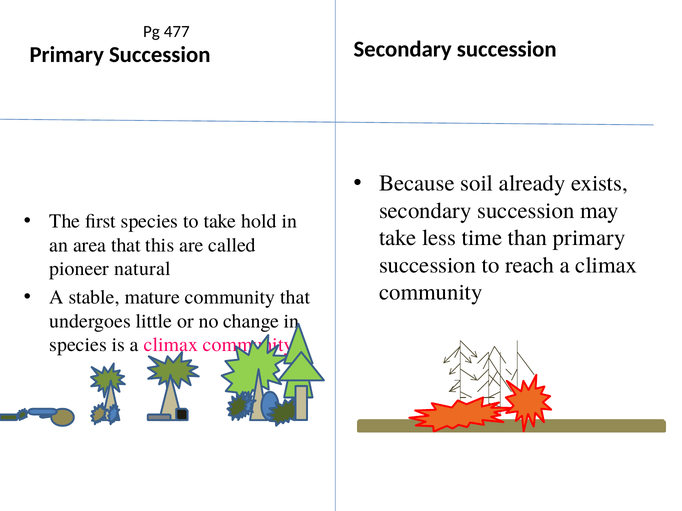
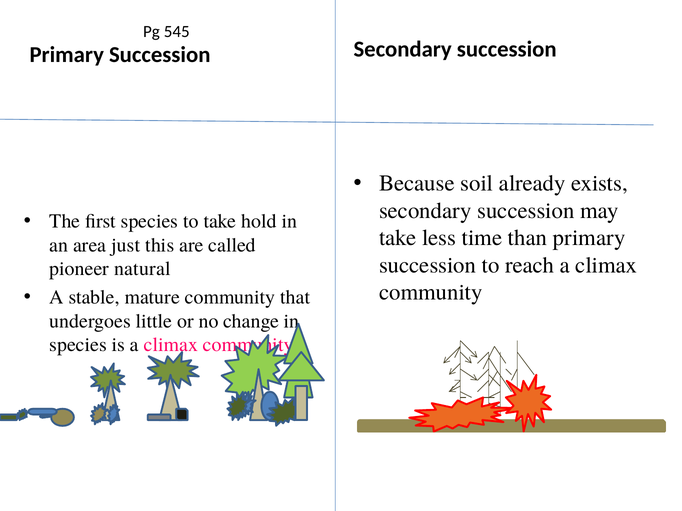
477: 477 -> 545
area that: that -> just
